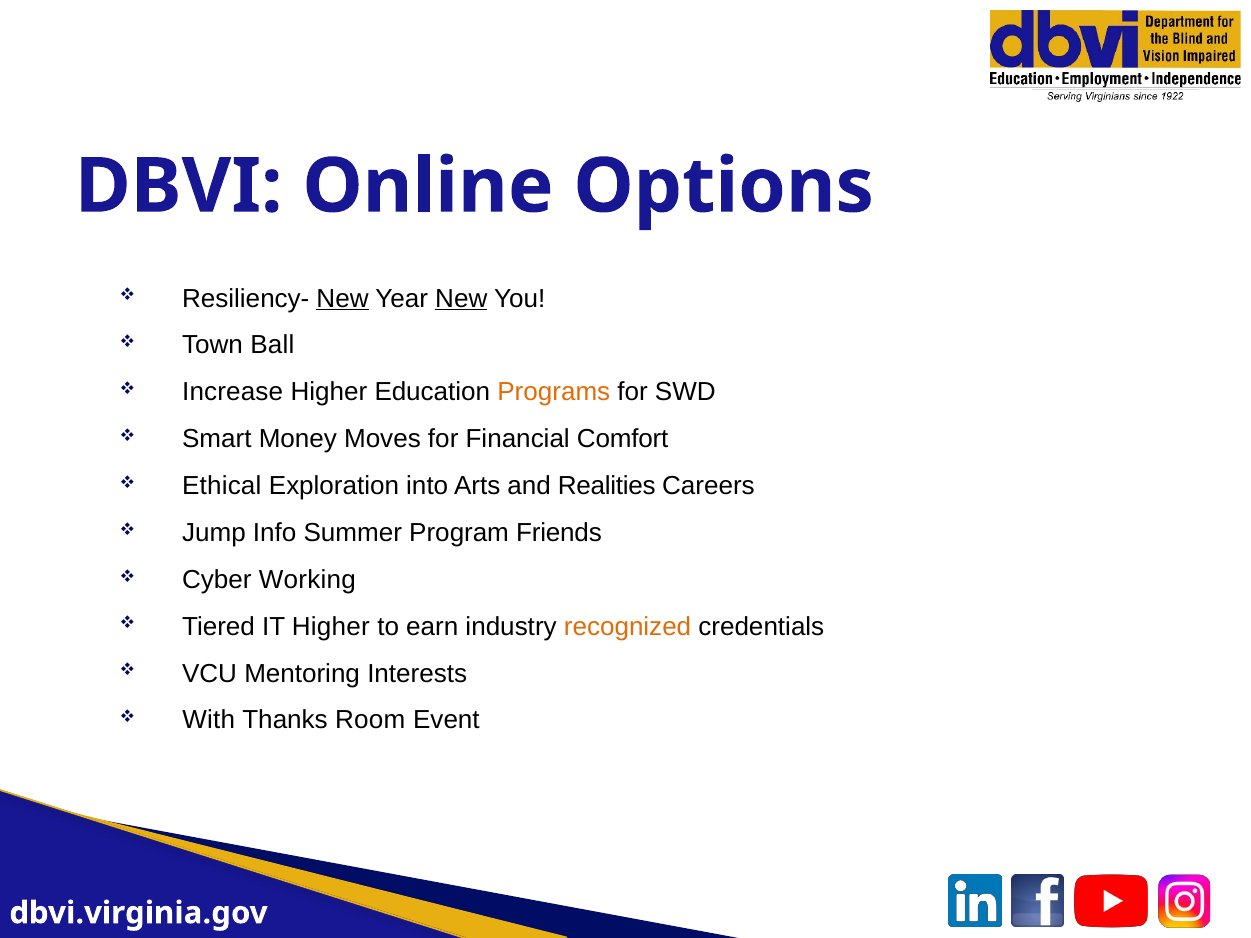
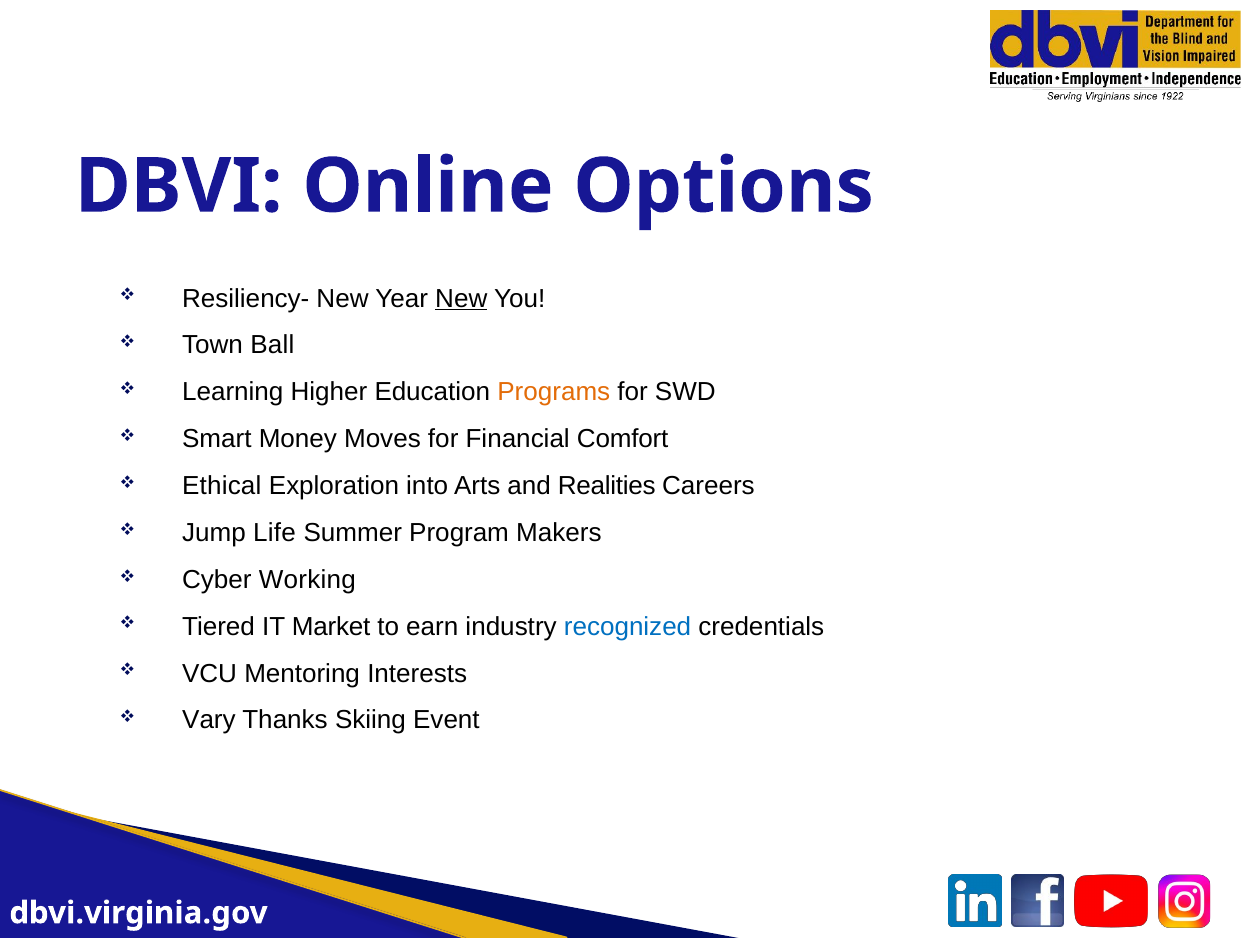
New at (343, 299) underline: present -> none
Increase: Increase -> Learning
Info: Info -> Life
Friends: Friends -> Makers
IT Higher: Higher -> Market
recognized colour: orange -> blue
With: With -> Vary
Room: Room -> Skiing
